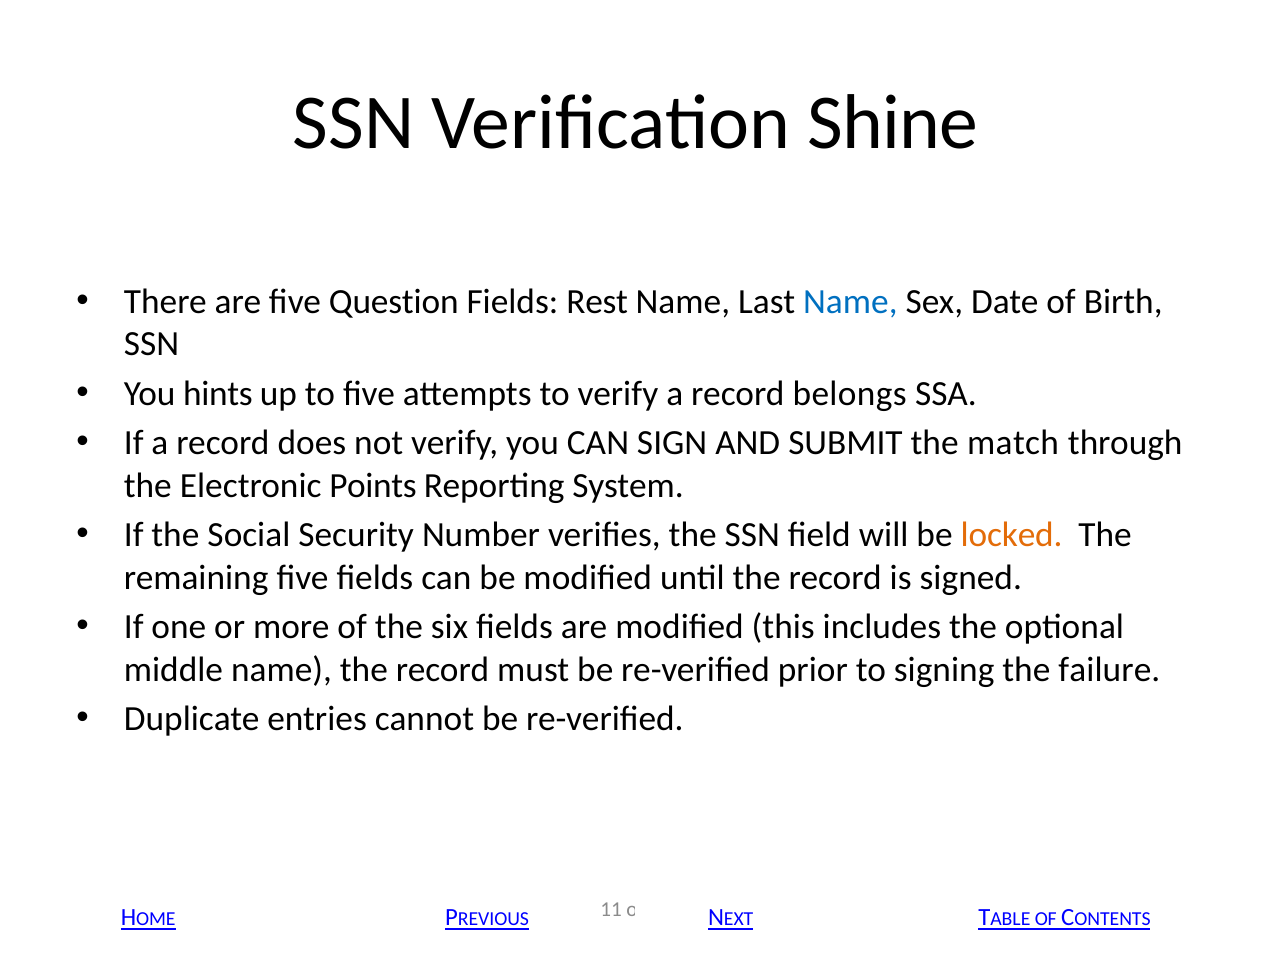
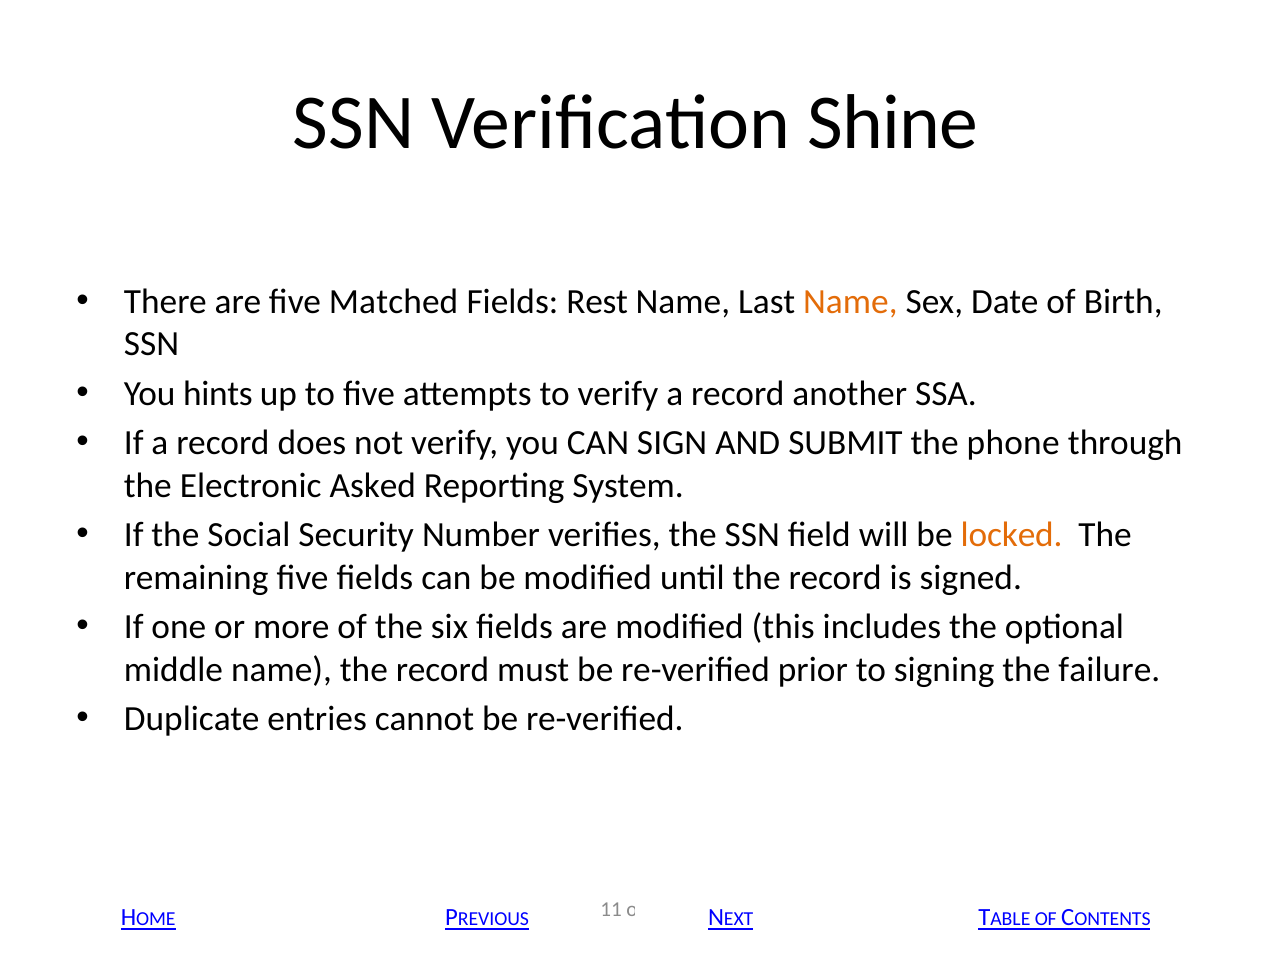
Question: Question -> Matched
Name at (850, 302) colour: blue -> orange
belongs: belongs -> another
match: match -> phone
Points: Points -> Asked
